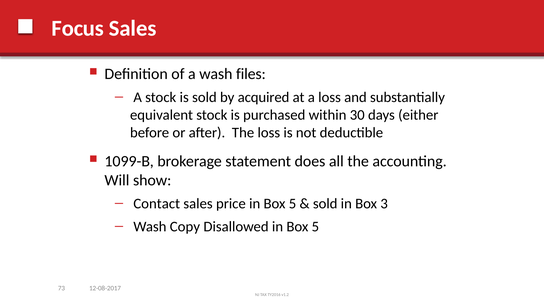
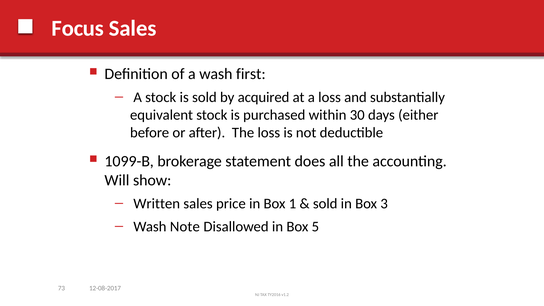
files: files -> first
Contact: Contact -> Written
price in Box 5: 5 -> 1
Copy: Copy -> Note
